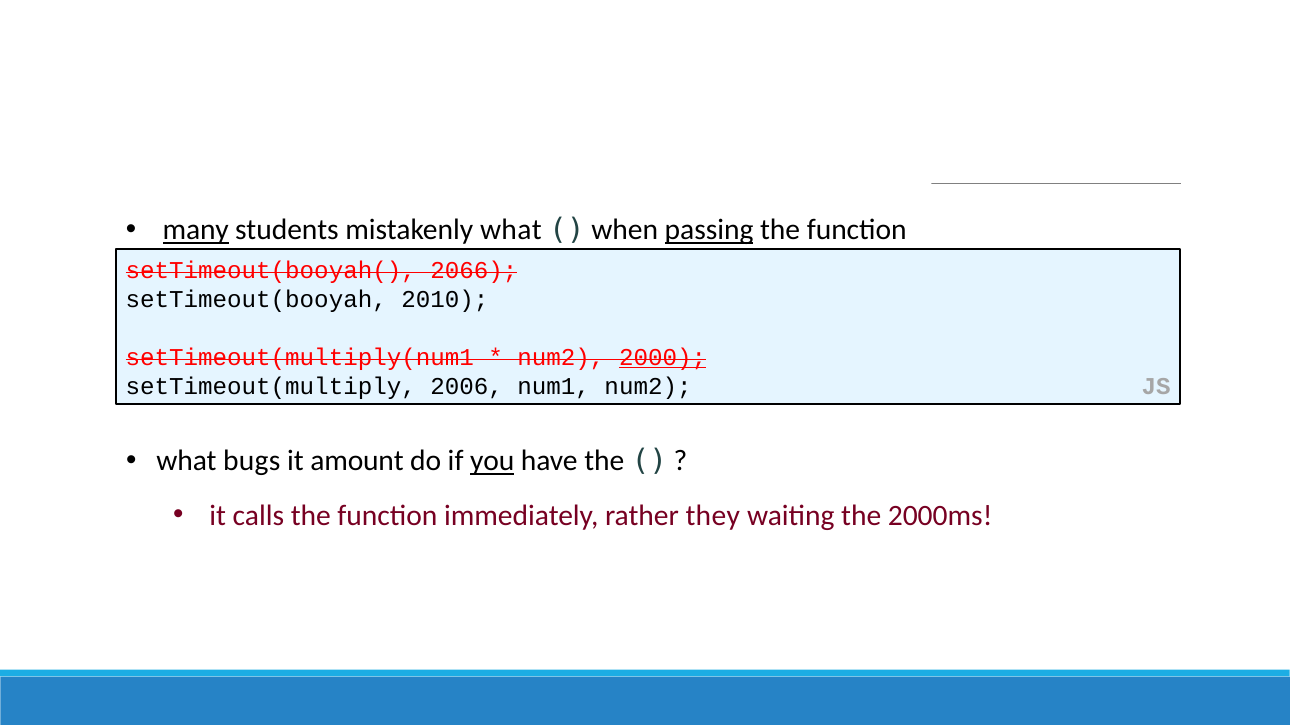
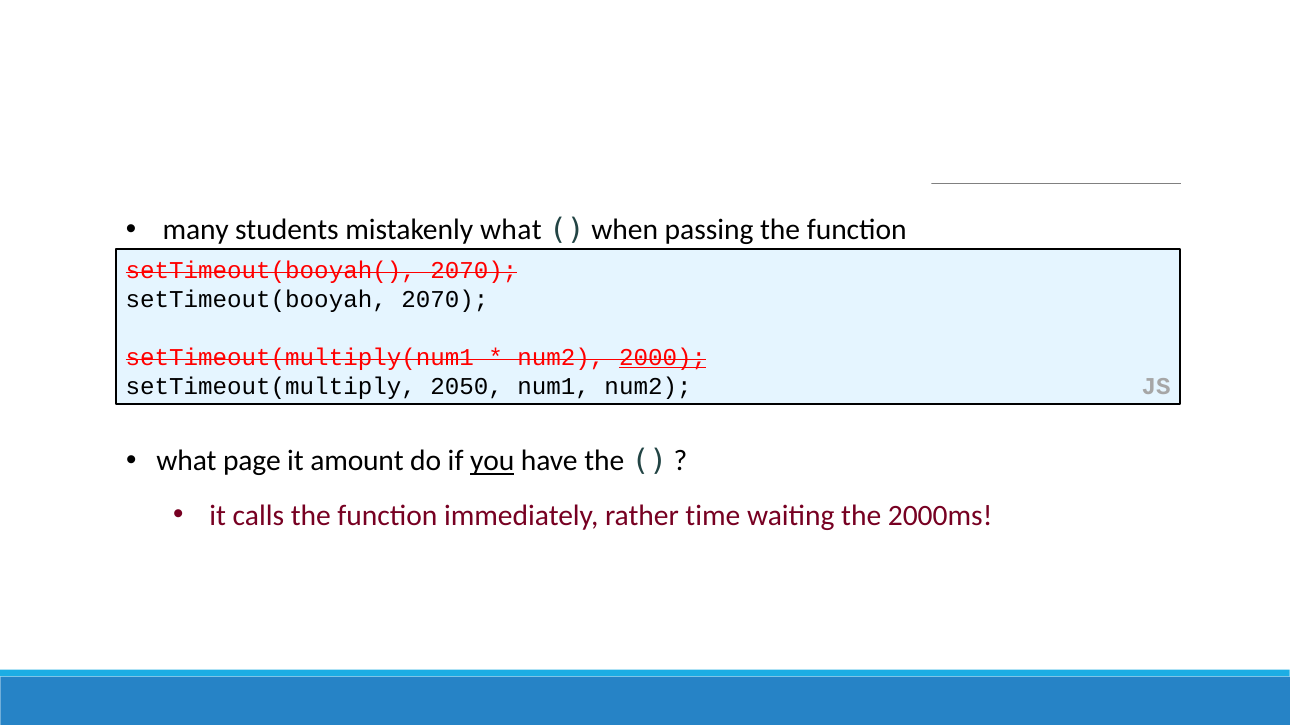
many underline: present -> none
passing underline: present -> none
setTimeout(booyah( 2066: 2066 -> 2070
setTimeout(booyah 2010: 2010 -> 2070
2006: 2006 -> 2050
bugs: bugs -> page
they: they -> time
